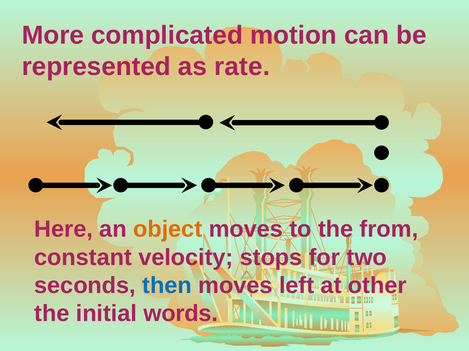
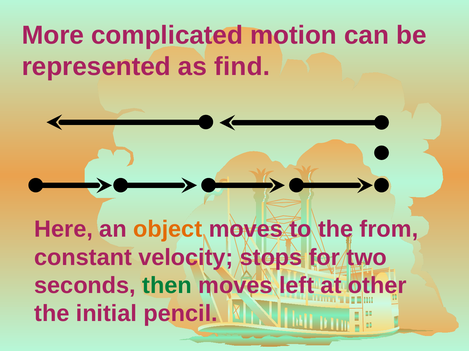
rate: rate -> find
then colour: blue -> green
words: words -> pencil
